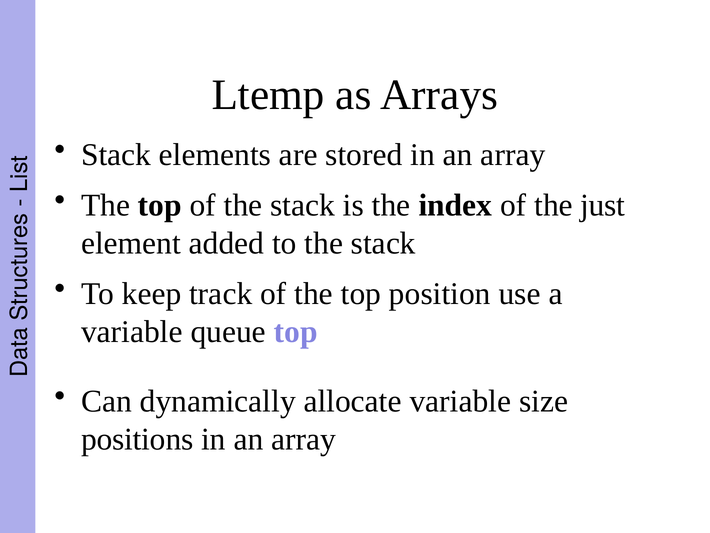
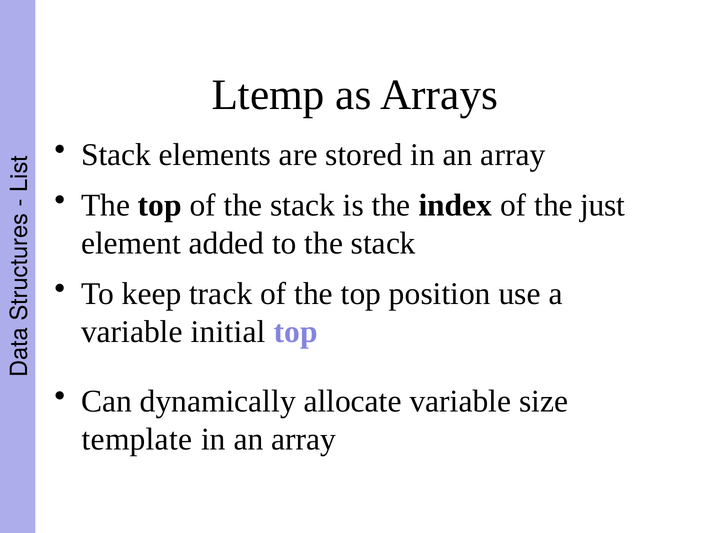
queue: queue -> initial
positions: positions -> template
